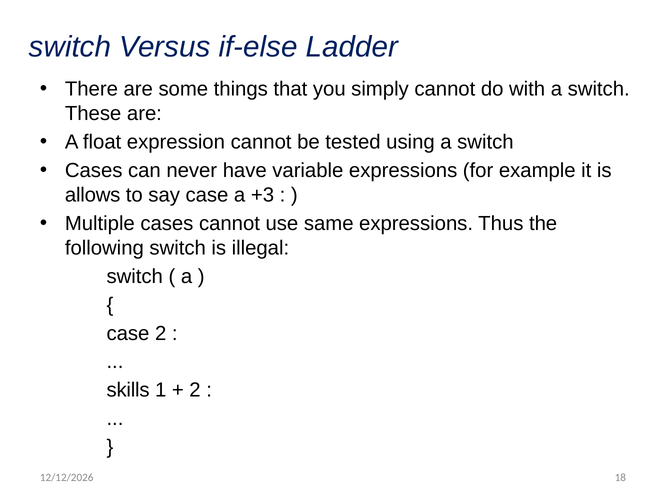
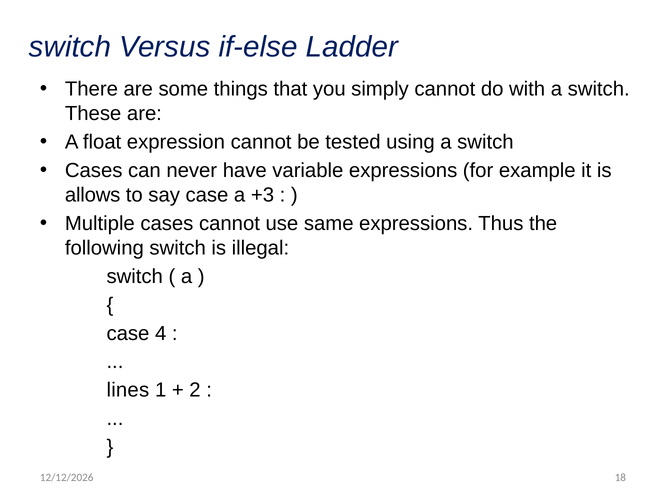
case 2: 2 -> 4
skills: skills -> lines
